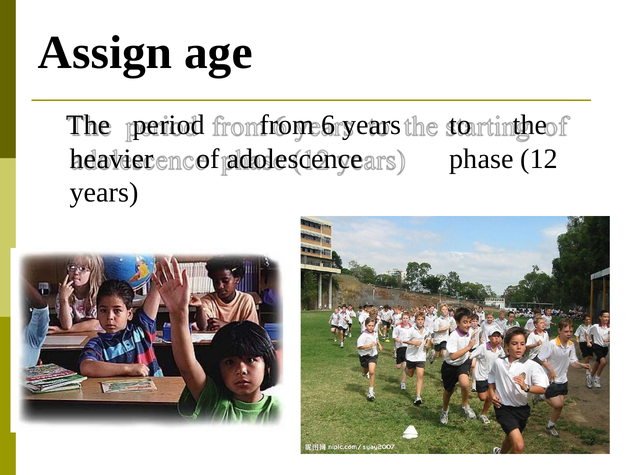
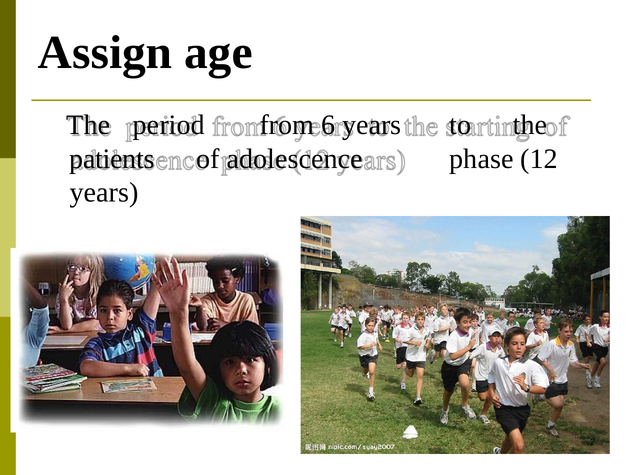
heavier: heavier -> patients
